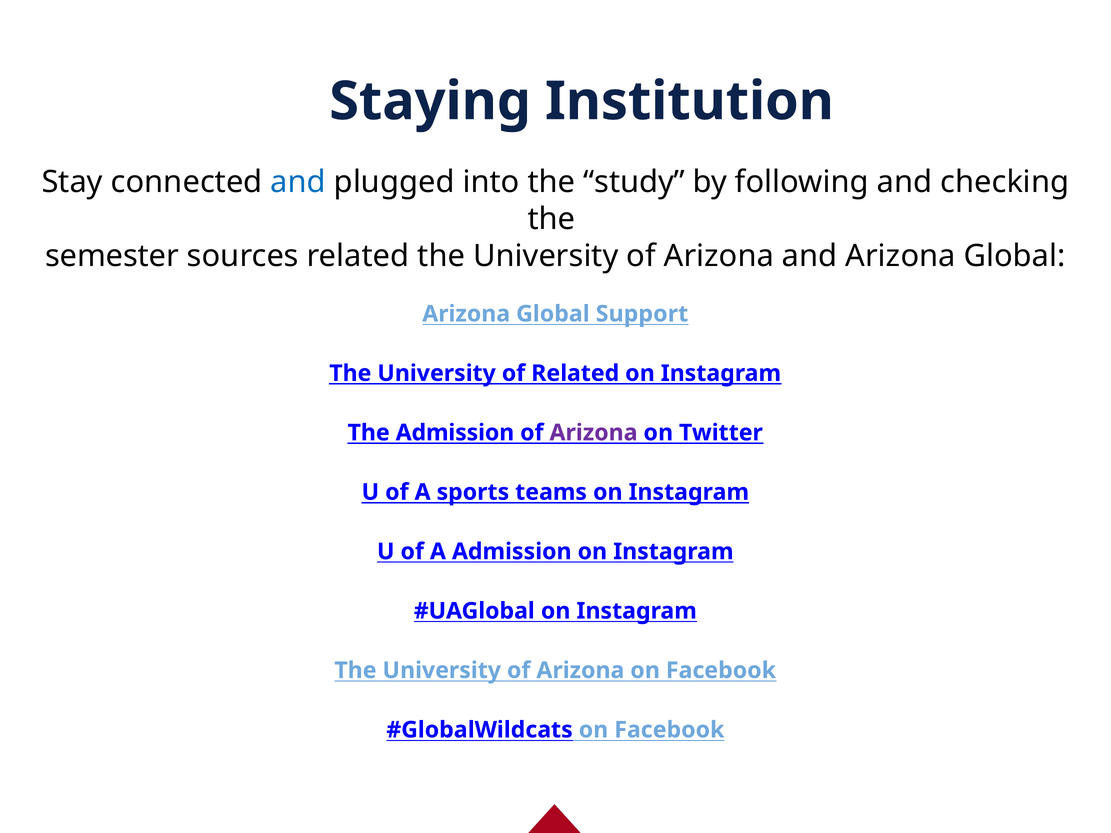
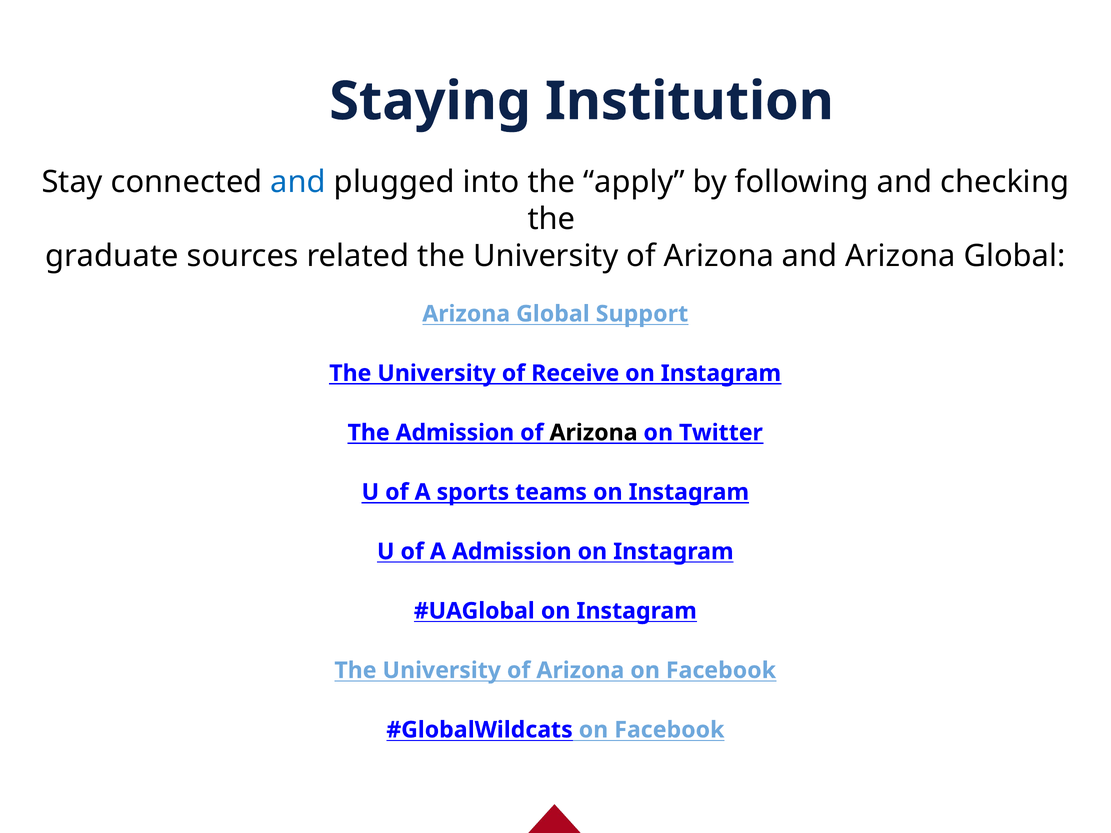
study: study -> apply
semester: semester -> graduate
of Related: Related -> Receive
Arizona at (594, 433) colour: purple -> black
